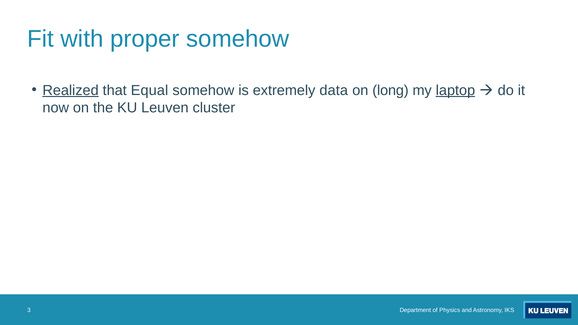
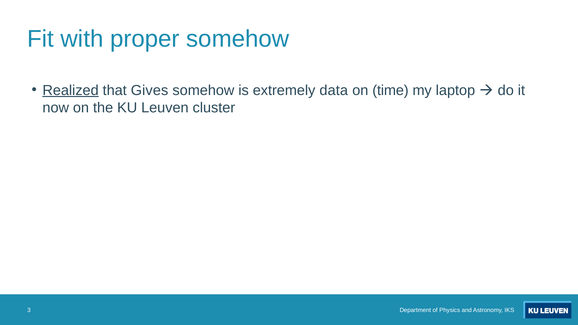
Equal: Equal -> Gives
long: long -> time
laptop underline: present -> none
